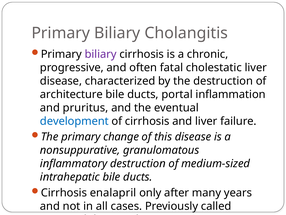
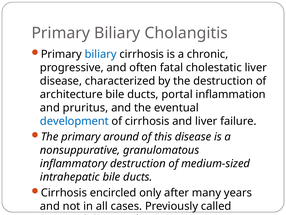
biliary at (101, 54) colour: purple -> blue
change: change -> around
enalapril: enalapril -> encircled
